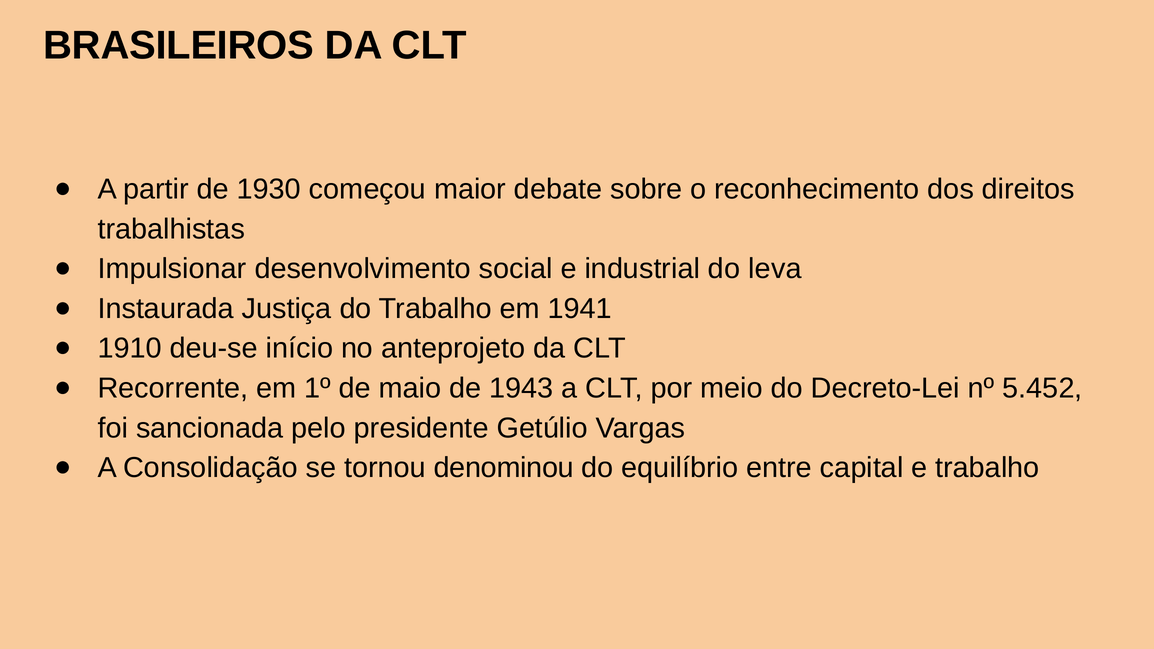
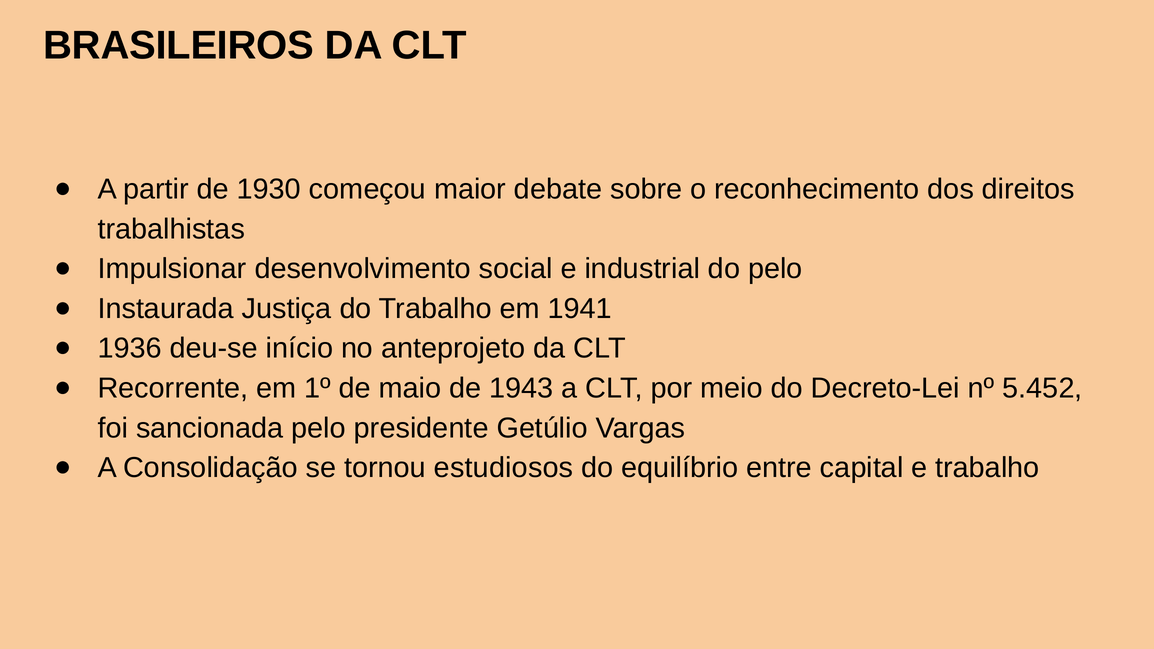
do leva: leva -> pelo
1910: 1910 -> 1936
denominou: denominou -> estudiosos
